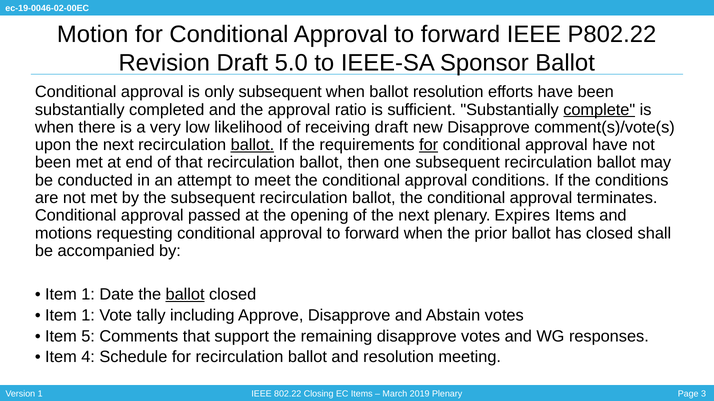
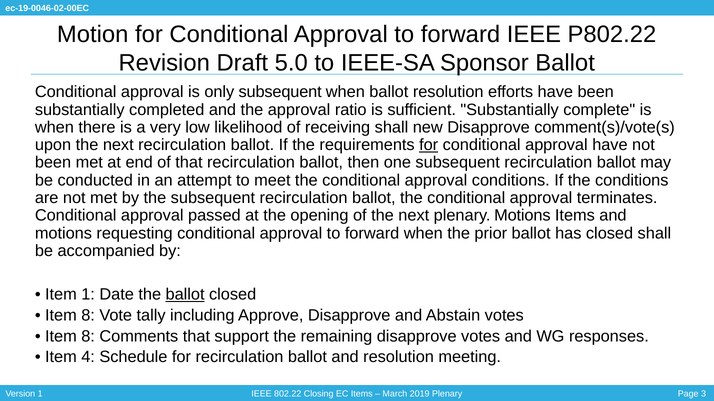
complete underline: present -> none
receiving draft: draft -> shall
ballot at (252, 145) underline: present -> none
plenary Expires: Expires -> Motions
1 at (88, 316): 1 -> 8
5 at (88, 337): 5 -> 8
